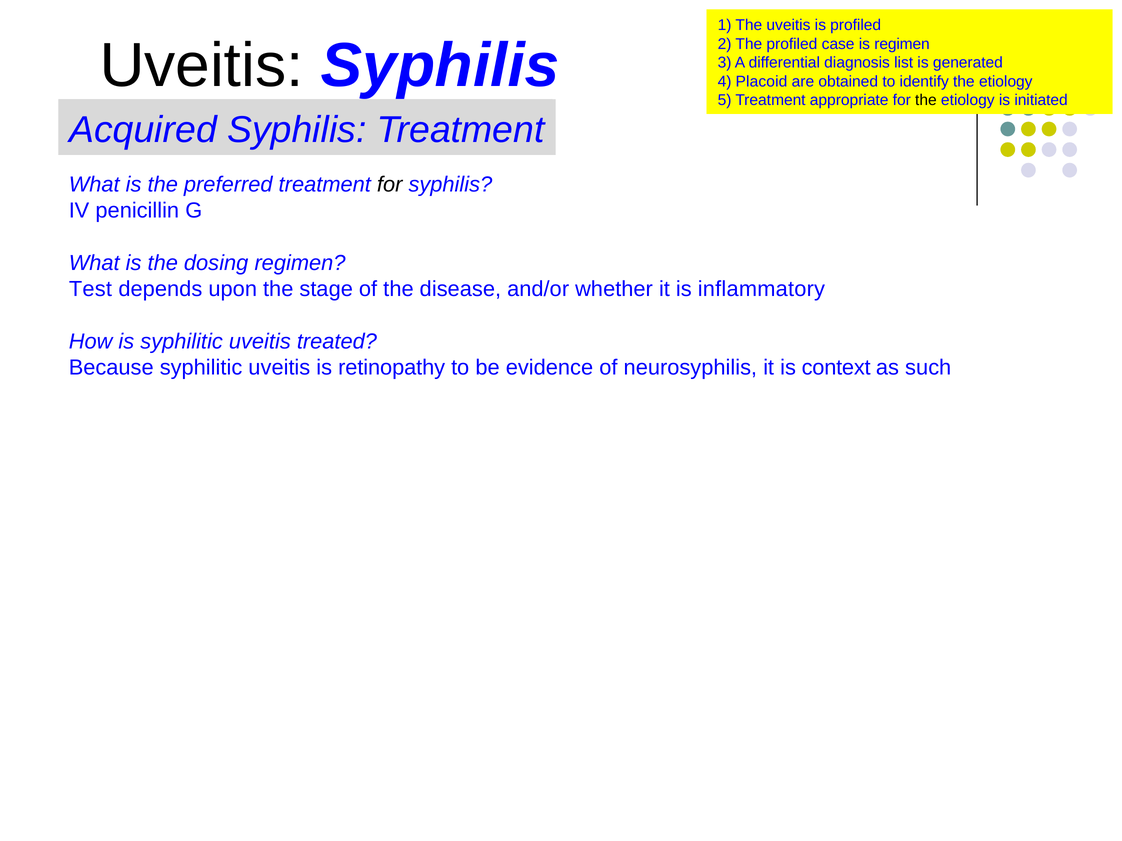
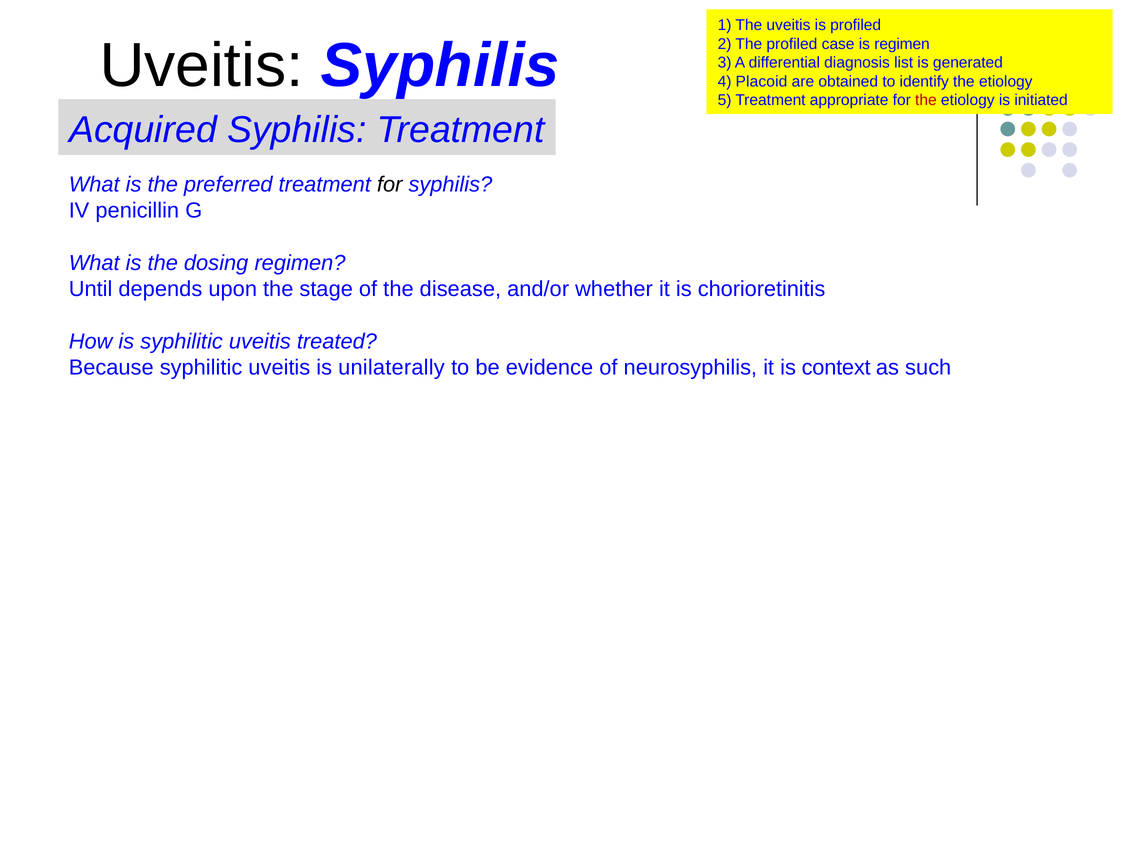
the at (926, 100) colour: black -> red
Test: Test -> Until
inflammatory: inflammatory -> chorioretinitis
retinopathy: retinopathy -> unilaterally
